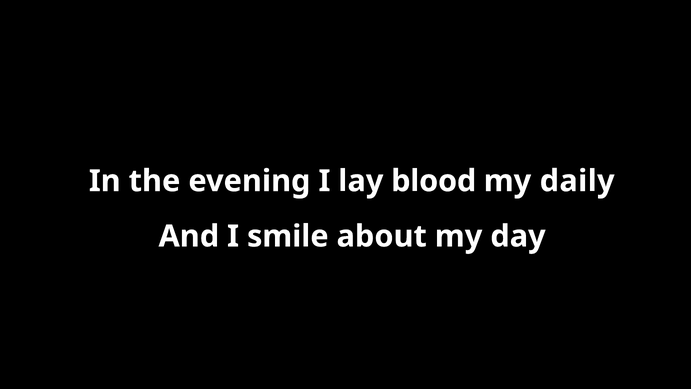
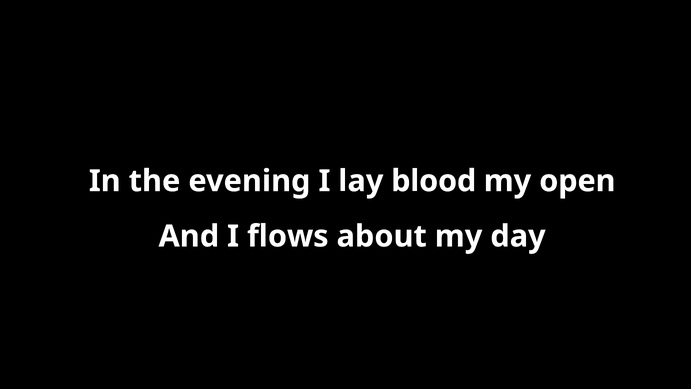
daily: daily -> open
smile: smile -> flows
